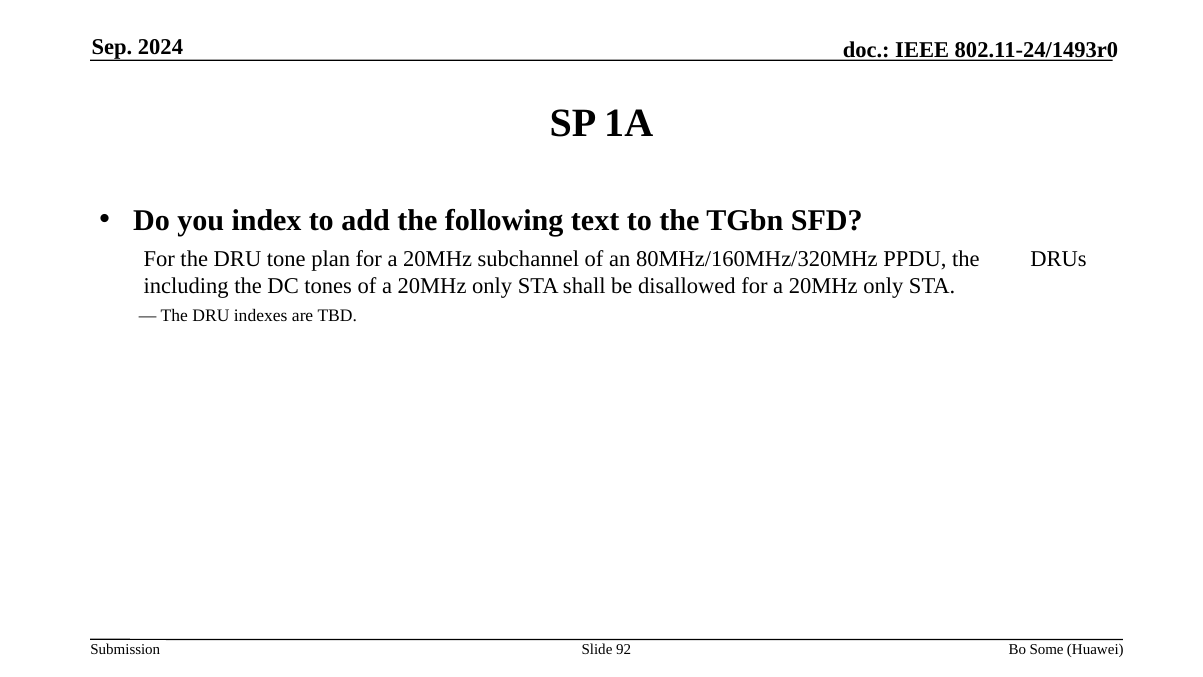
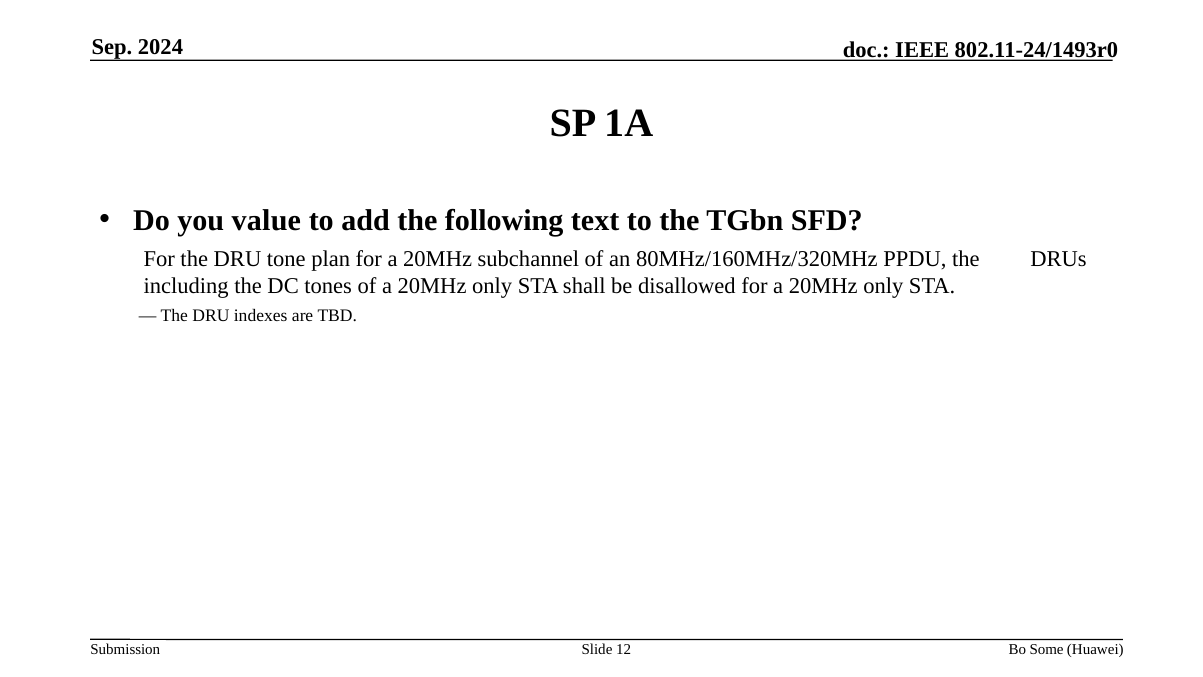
index: index -> value
92: 92 -> 12
